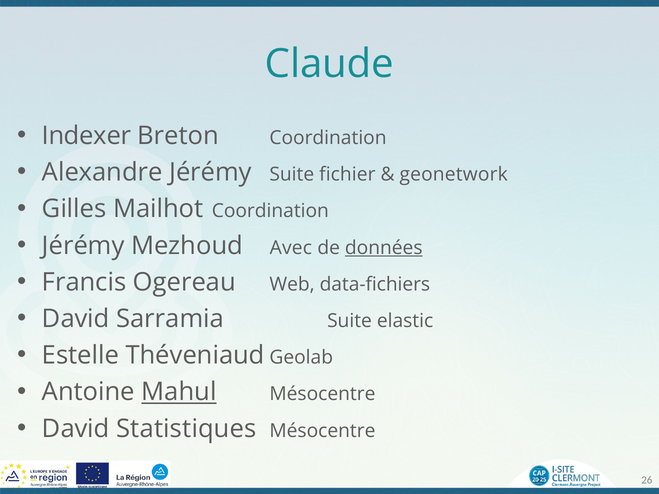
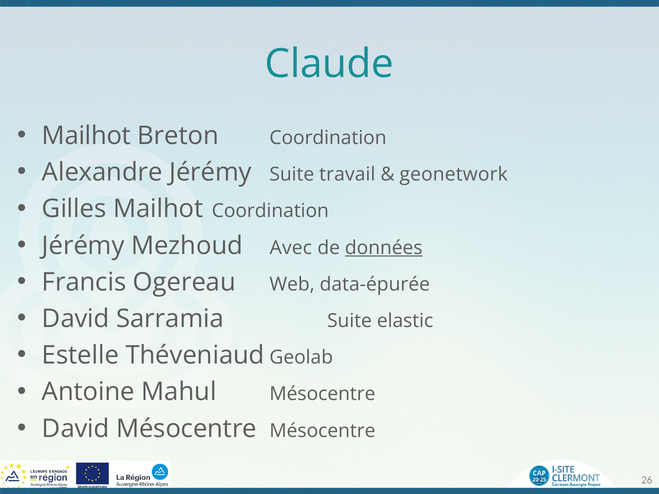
Indexer at (86, 136): Indexer -> Mailhot
fichier: fichier -> travail
data-fichiers: data-fichiers -> data-épurée
Mahul underline: present -> none
David Statistiques: Statistiques -> Mésocentre
